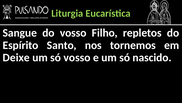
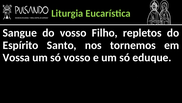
Deixe: Deixe -> Vossa
nascido: nascido -> eduque
